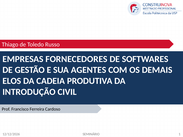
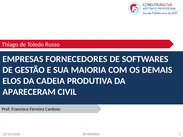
AGENTES: AGENTES -> MAIORIA
INTRODUÇÃO: INTRODUÇÃO -> APARECERAM
